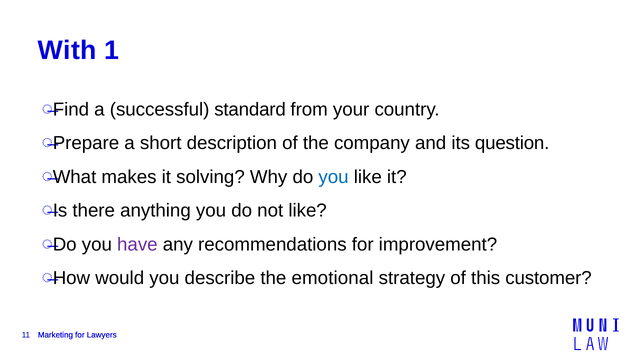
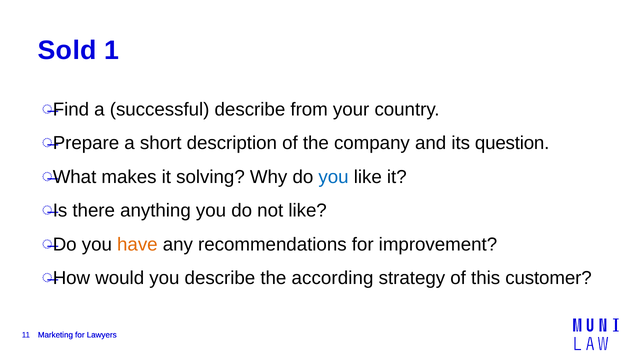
With: With -> Sold
successful standard: standard -> describe
have colour: purple -> orange
emotional: emotional -> according
